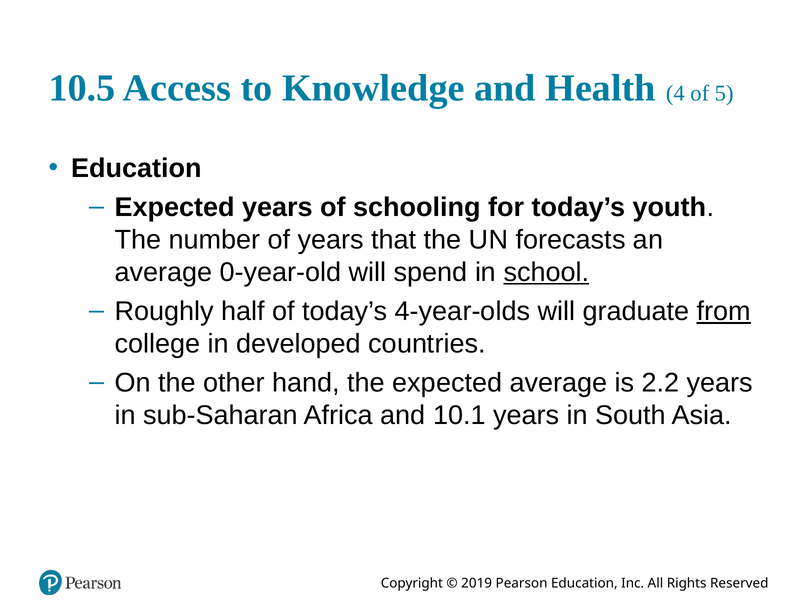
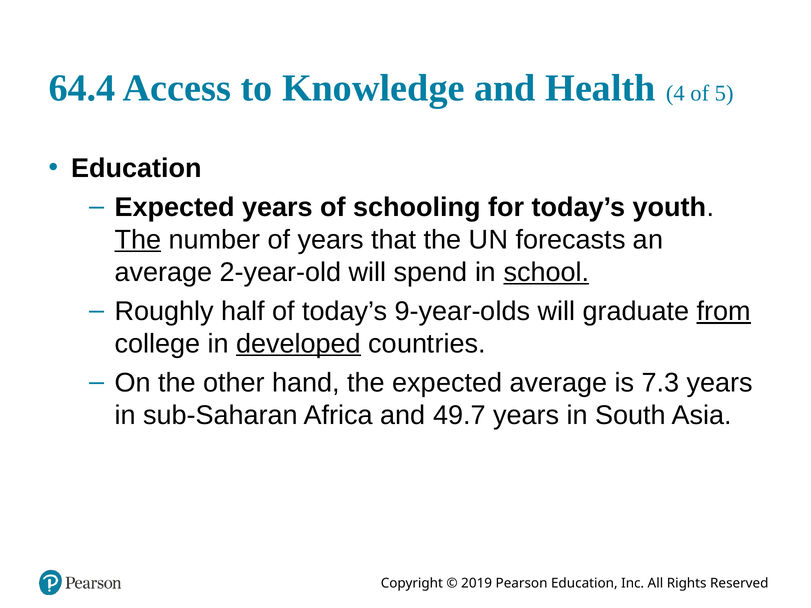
10.5: 10.5 -> 64.4
The at (138, 240) underline: none -> present
0-year-old: 0-year-old -> 2-year-old
4-year-olds: 4-year-olds -> 9-year-olds
developed underline: none -> present
2.2: 2.2 -> 7.3
10.1: 10.1 -> 49.7
